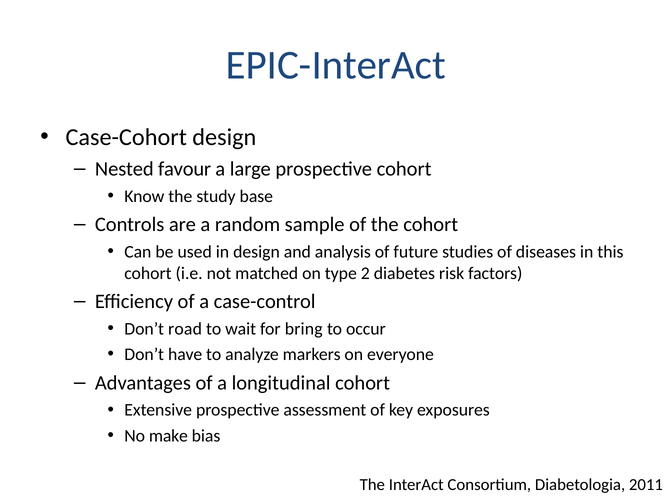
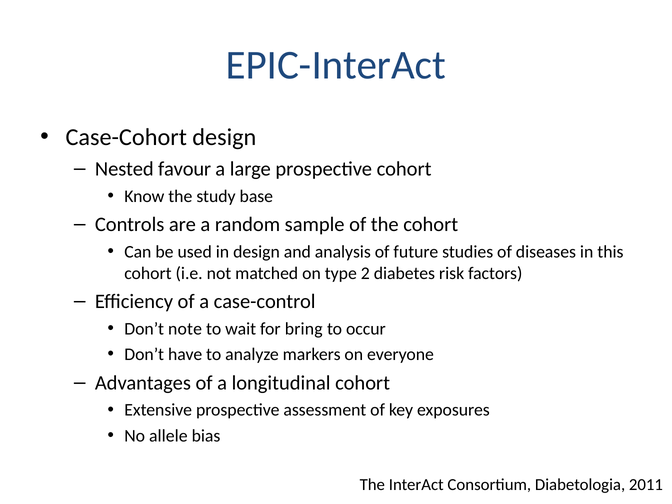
road: road -> note
make: make -> allele
